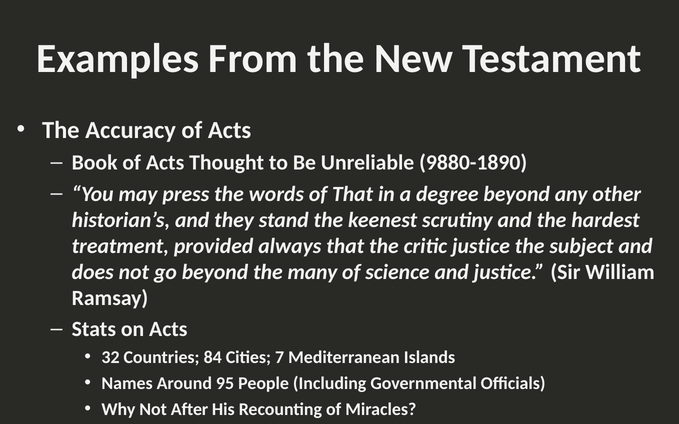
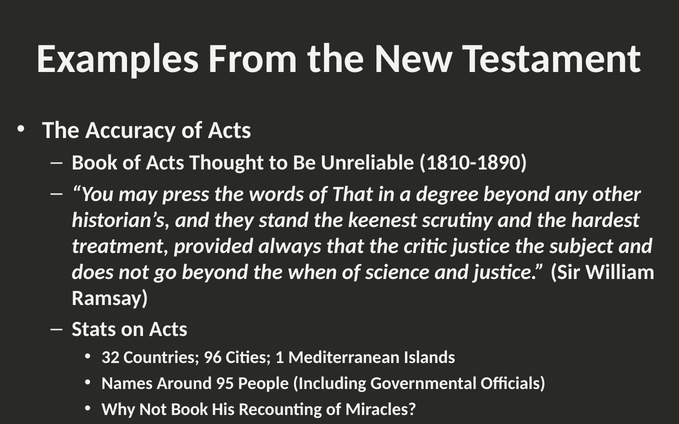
9880-1890: 9880-1890 -> 1810-1890
many: many -> when
84: 84 -> 96
7: 7 -> 1
Not After: After -> Book
